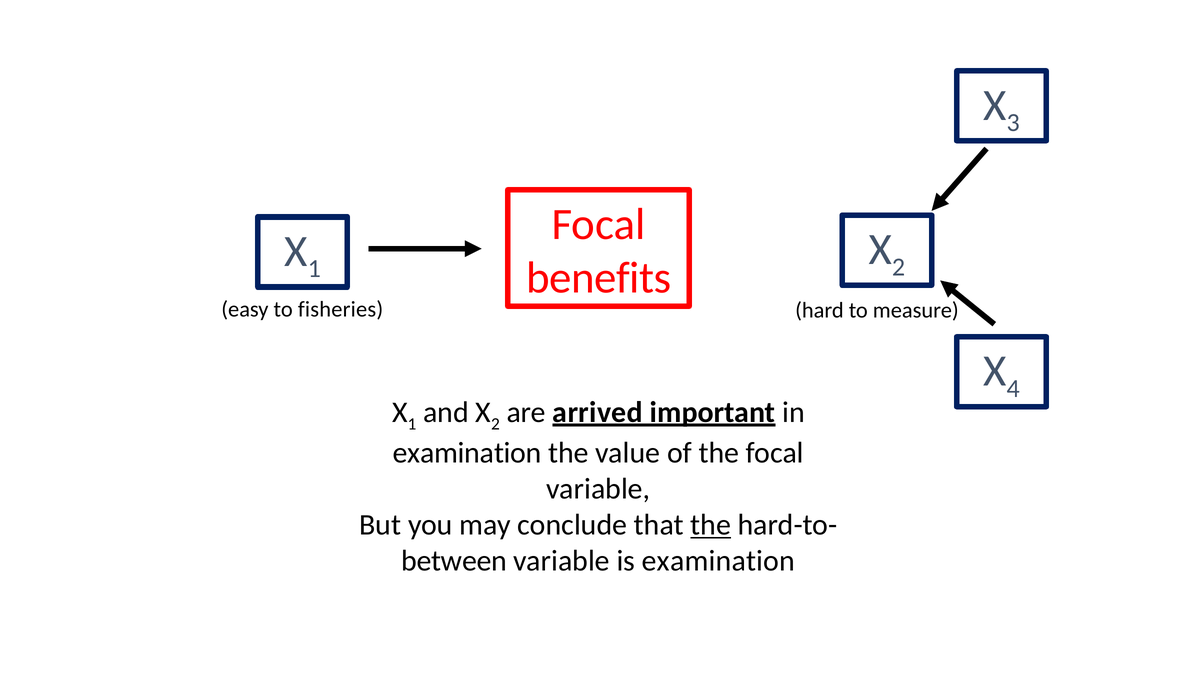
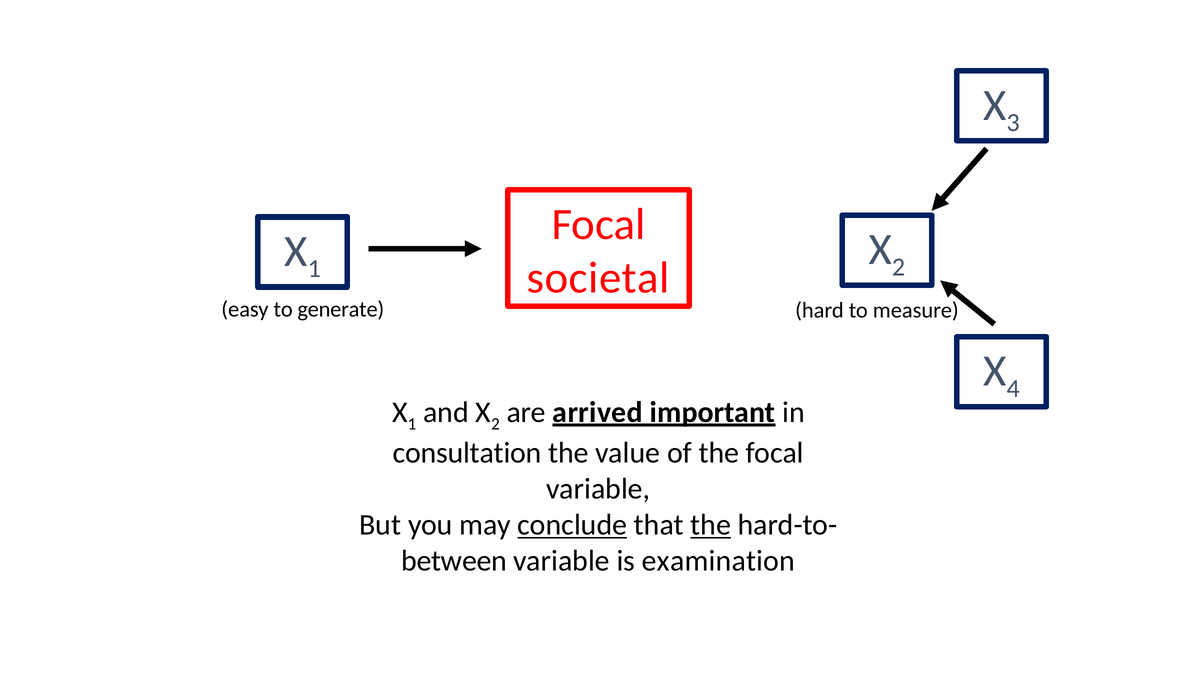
benefits: benefits -> societal
fisheries: fisheries -> generate
examination at (467, 453): examination -> consultation
conclude underline: none -> present
